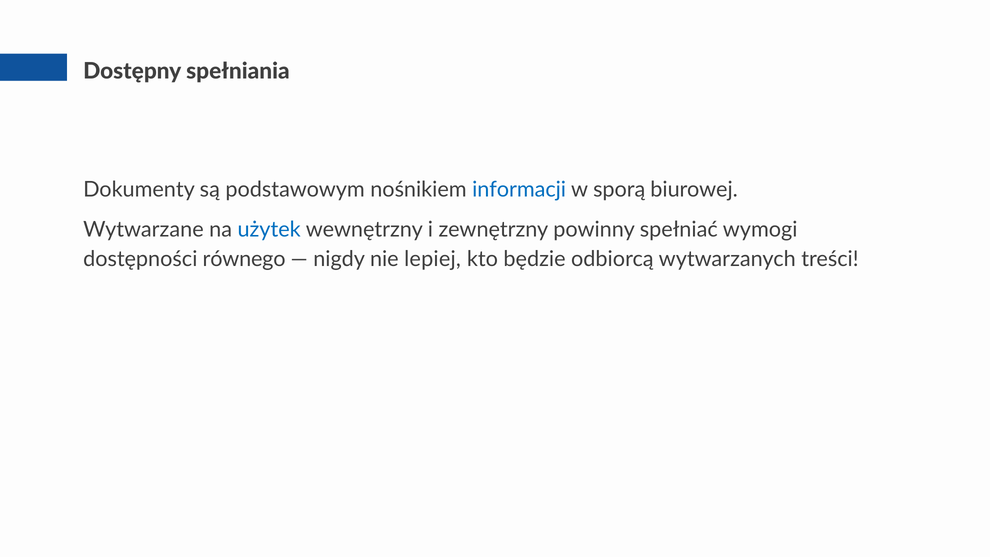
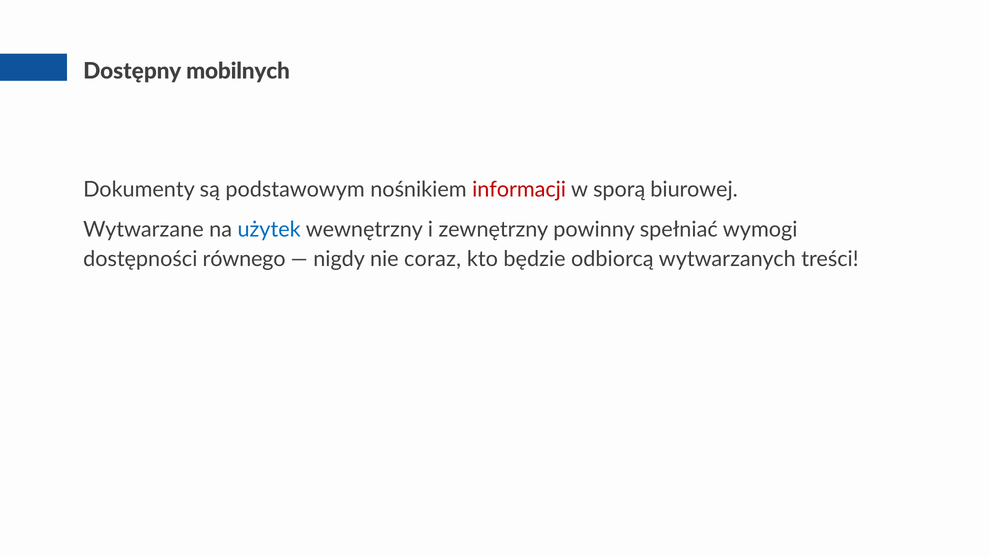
spełniania: spełniania -> mobilnych
informacji colour: blue -> red
lepiej: lepiej -> coraz
